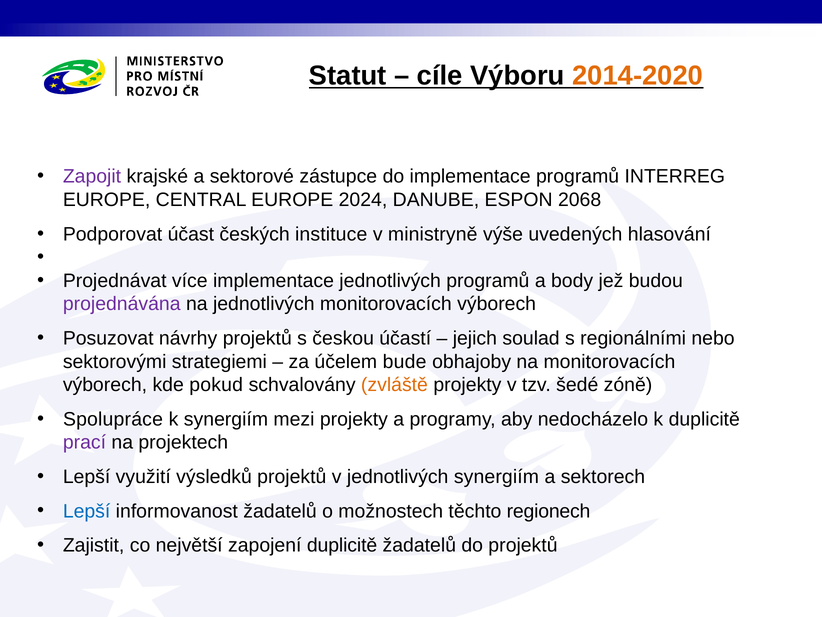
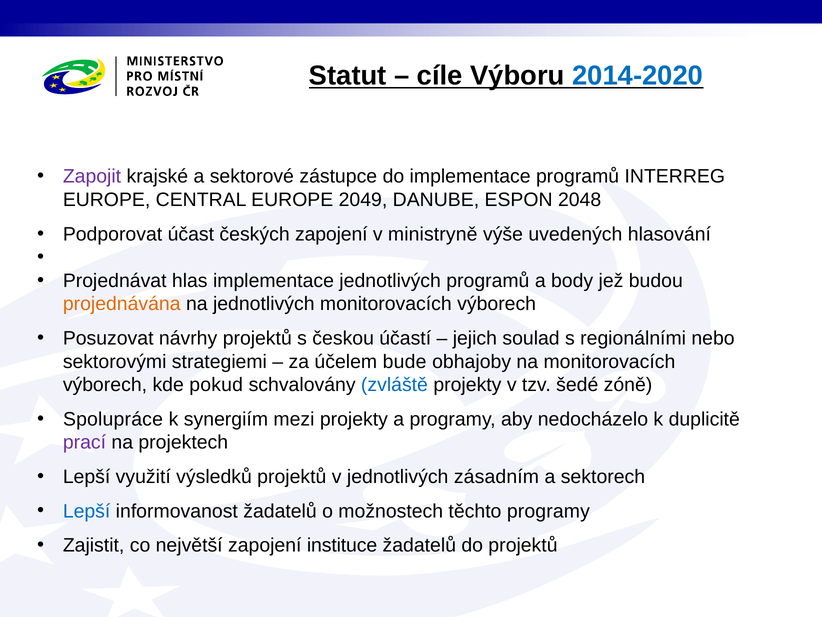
2014-2020 colour: orange -> blue
2024: 2024 -> 2049
2068: 2068 -> 2048
českých instituce: instituce -> zapojení
více: více -> hlas
projednávána colour: purple -> orange
zvláště colour: orange -> blue
jednotlivých synergiím: synergiím -> zásadním
těchto regionech: regionech -> programy
zapojení duplicitě: duplicitě -> instituce
